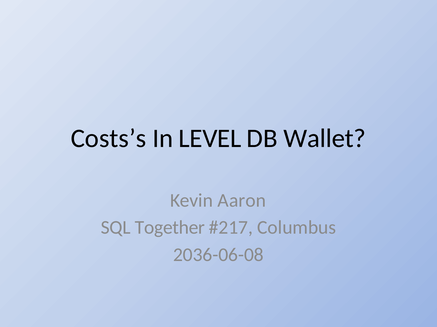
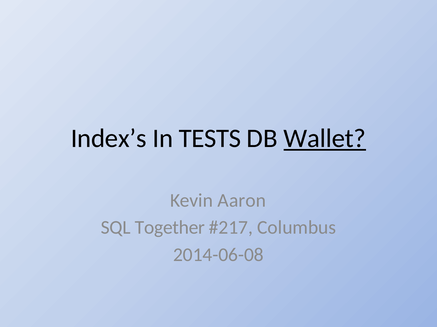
Costs’s: Costs’s -> Index’s
LEVEL: LEVEL -> TESTS
Wallet underline: none -> present
2036-06-08: 2036-06-08 -> 2014-06-08
